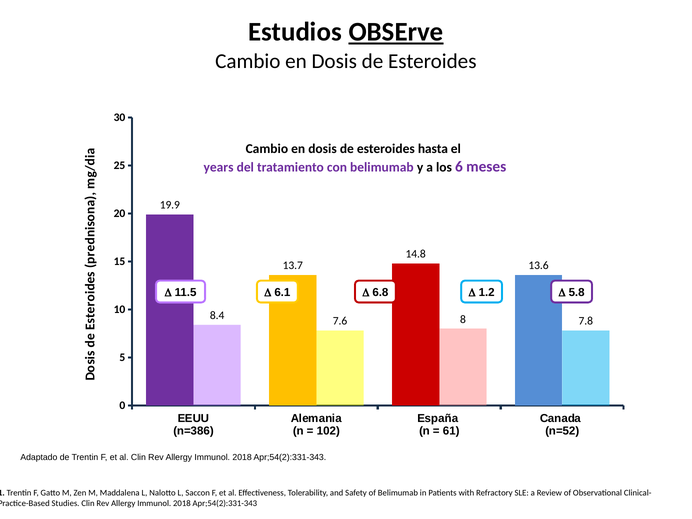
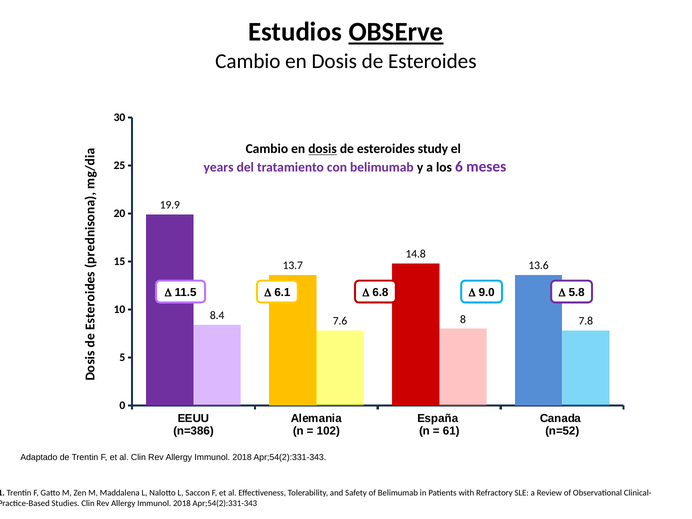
dosis at (323, 149) underline: none -> present
hasta: hasta -> study
1.2: 1.2 -> 9.0
